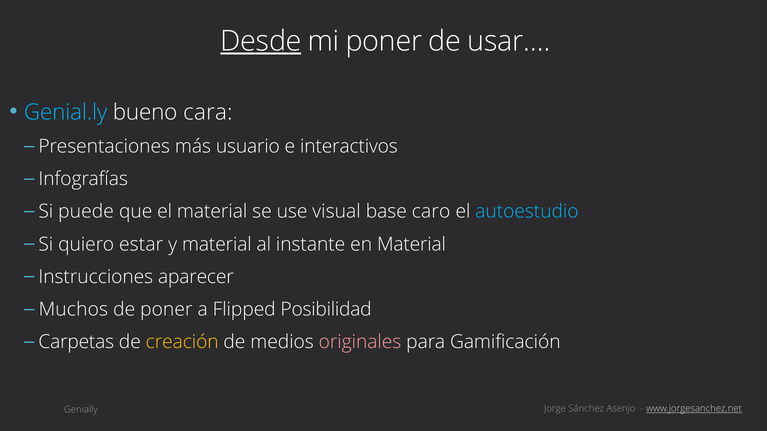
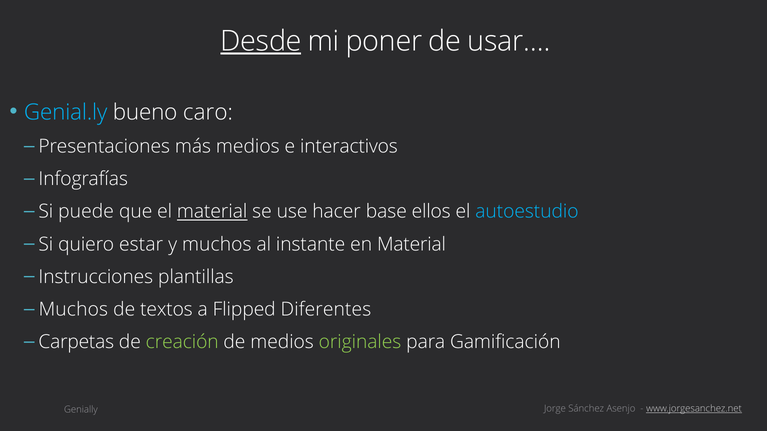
cara: cara -> caro
más usuario: usuario -> medios
material at (212, 212) underline: none -> present
visual: visual -> hacer
caro: caro -> ellos
y material: material -> muchos
aparecer: aparecer -> plantillas
de poner: poner -> textos
Posibilidad: Posibilidad -> Diferentes
creación colour: yellow -> light green
originales colour: pink -> light green
